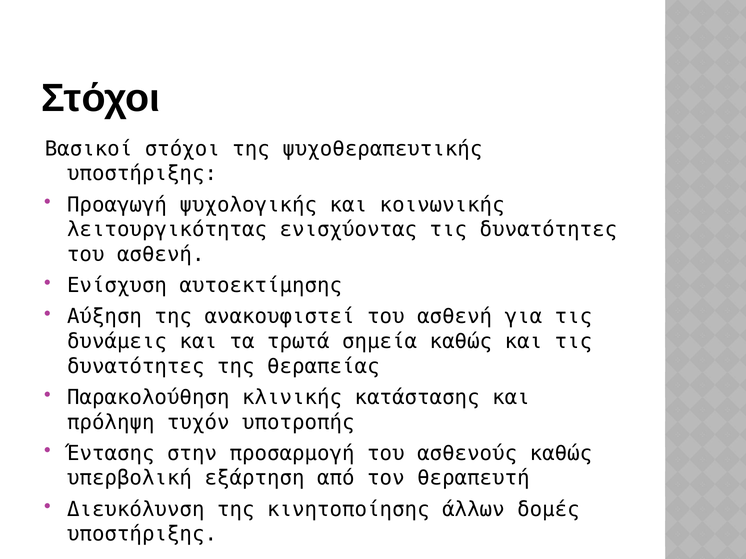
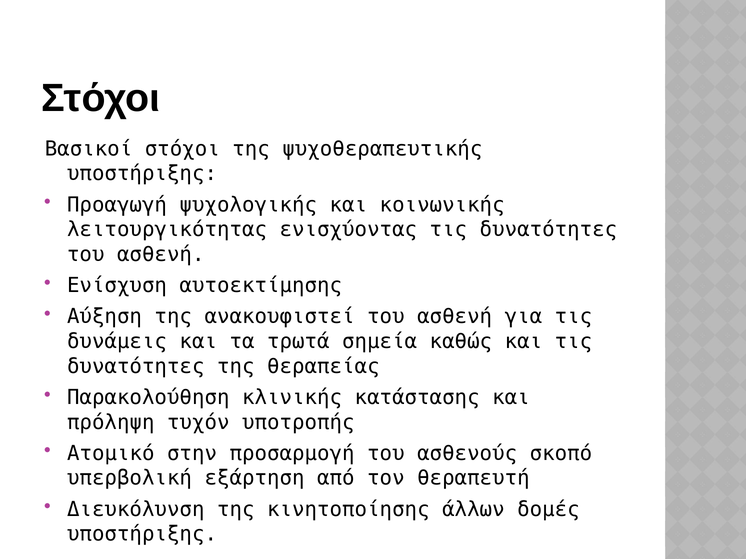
Έντασης: Έντασης -> Ατομικό
ασθενούς καθώς: καθώς -> σκοπό
